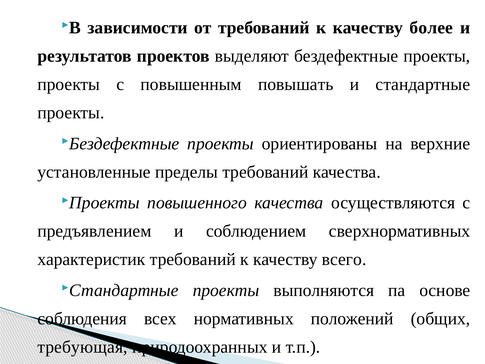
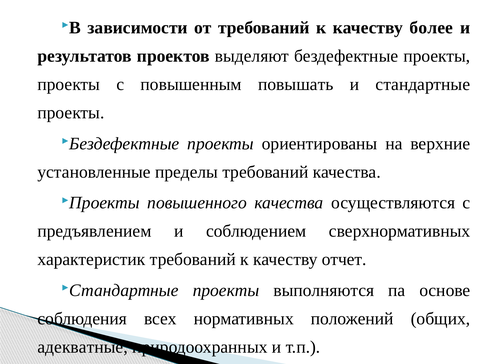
всего: всего -> отчет
требующая: требующая -> адекватные
